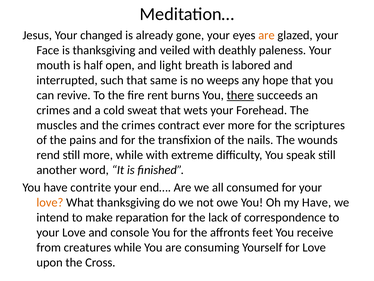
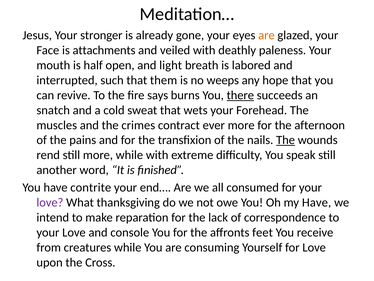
changed: changed -> stronger
is thanksgiving: thanksgiving -> attachments
same: same -> them
rent: rent -> says
crimes at (53, 110): crimes -> snatch
scriptures: scriptures -> afternoon
The at (286, 140) underline: none -> present
love at (50, 202) colour: orange -> purple
